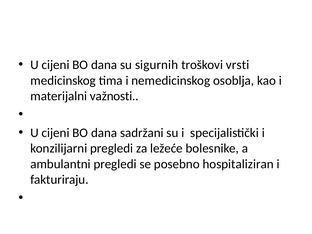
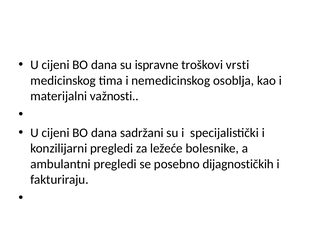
sigurnih: sigurnih -> ispravne
hospitaliziran: hospitaliziran -> dijagnostičkih
